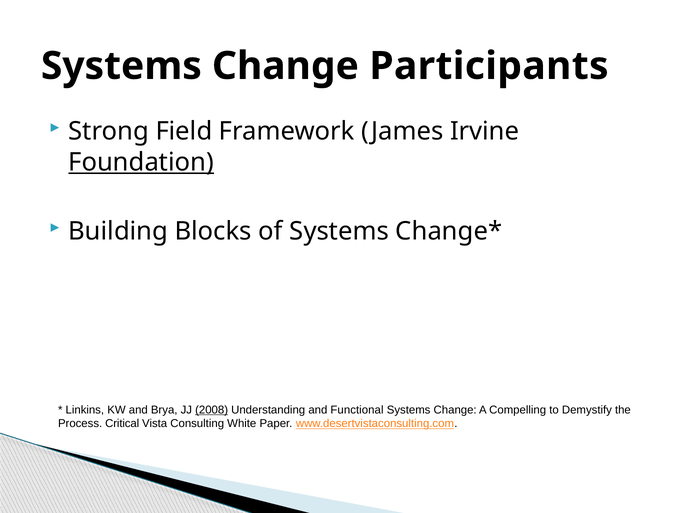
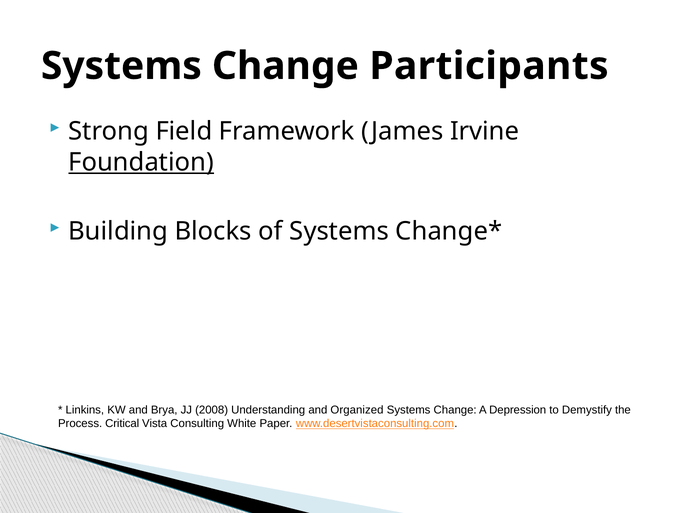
2008 underline: present -> none
Functional: Functional -> Organized
Compelling: Compelling -> Depression
